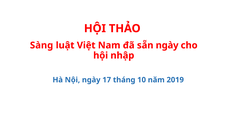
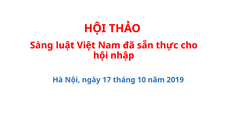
sẵn ngày: ngày -> thực
